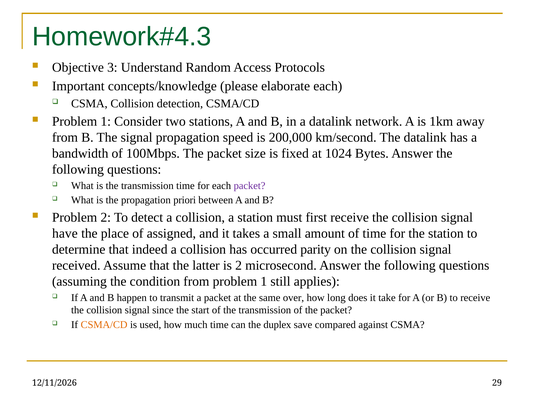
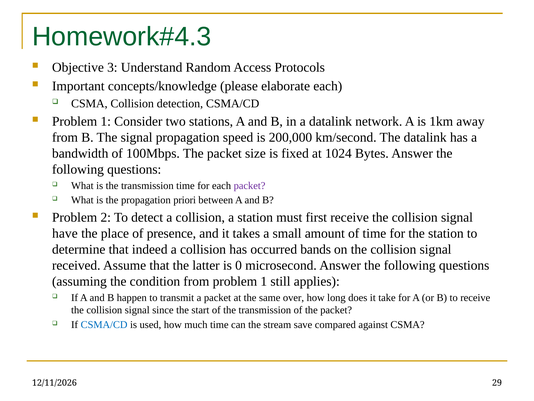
assigned: assigned -> presence
parity: parity -> bands
is 2: 2 -> 0
CSMA/CD at (104, 324) colour: orange -> blue
duplex: duplex -> stream
